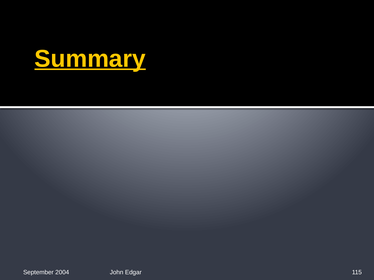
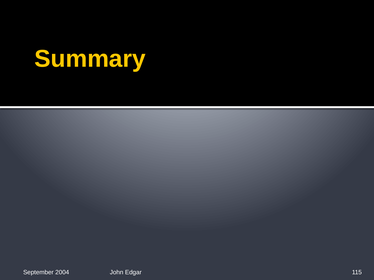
Summary underline: present -> none
